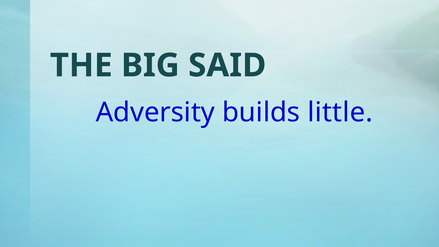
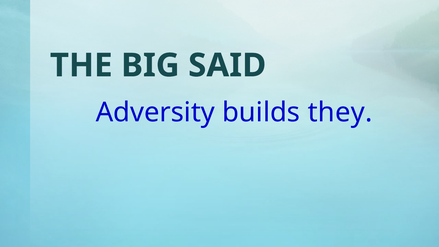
little: little -> they
